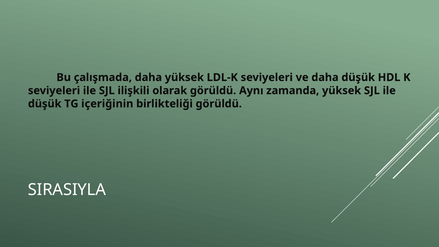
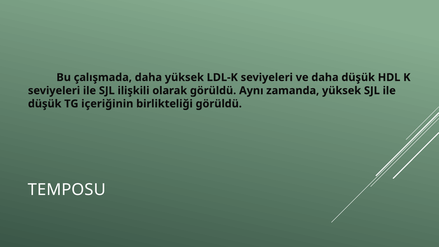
SIRASIYLA: SIRASIYLA -> TEMPOSU
